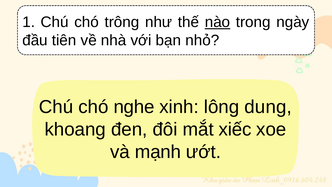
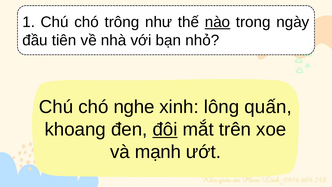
dung: dung -> quấn
đôi underline: none -> present
xiếc: xiếc -> trên
